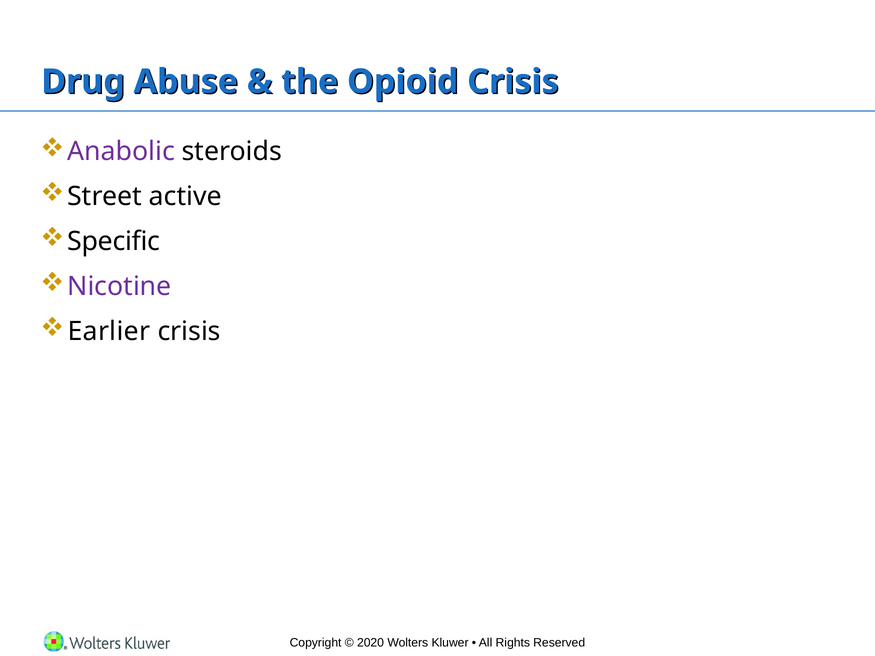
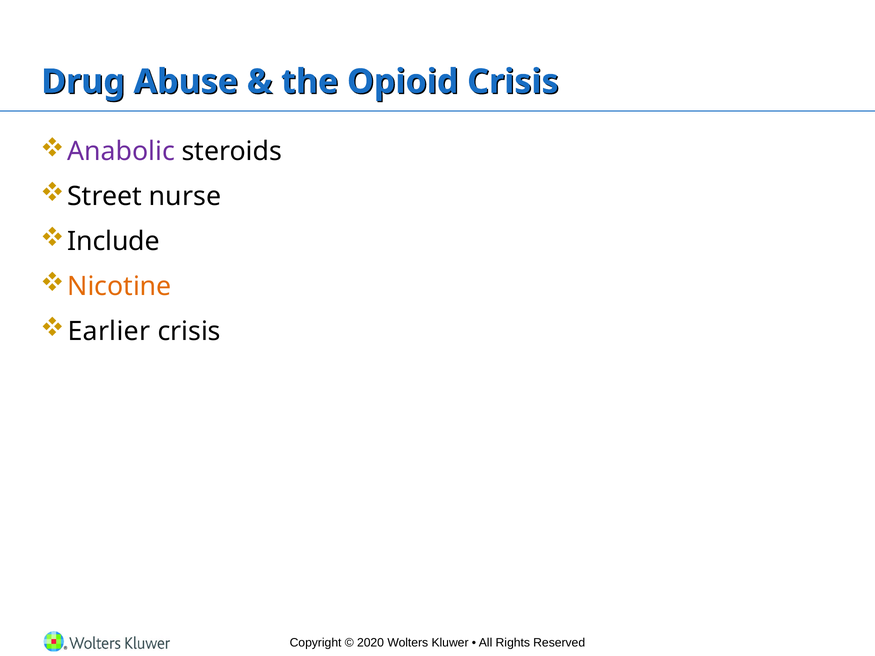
active: active -> nurse
Specific: Specific -> Include
Nicotine colour: purple -> orange
